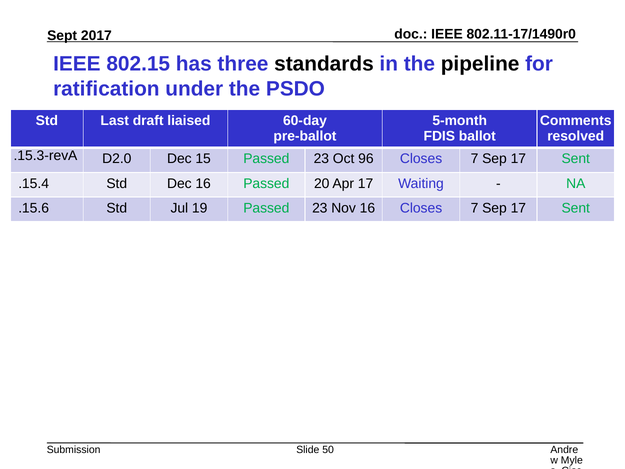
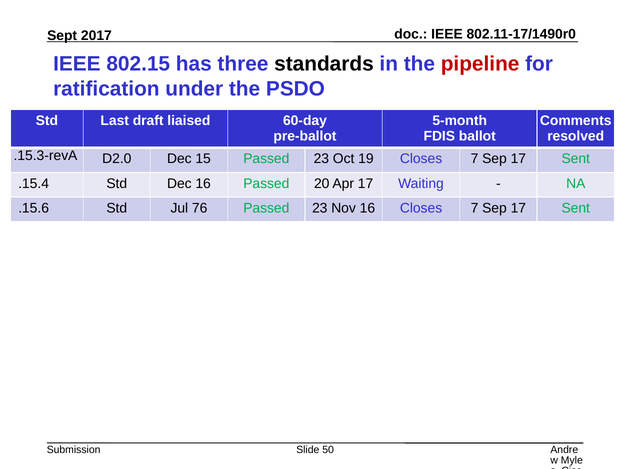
pipeline colour: black -> red
96: 96 -> 19
19: 19 -> 76
